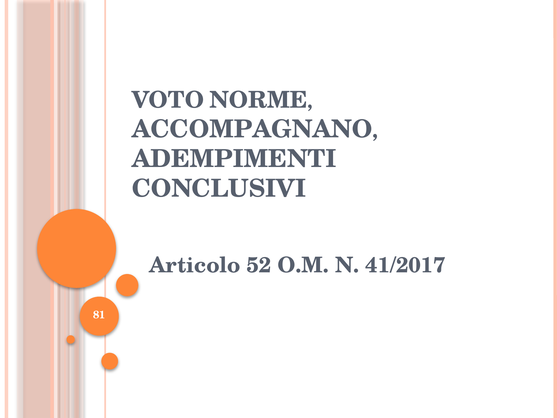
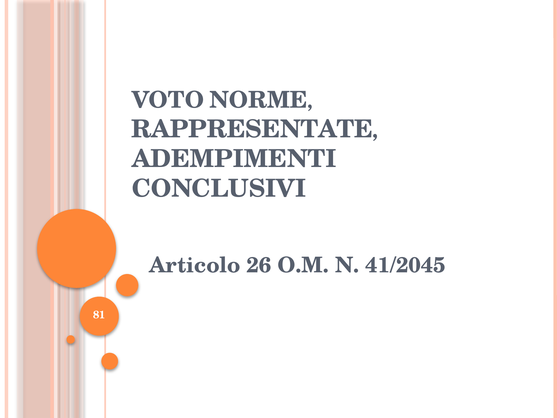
ACCOMPAGNANO: ACCOMPAGNANO -> RAPPRESENTATE
52: 52 -> 26
41/2017: 41/2017 -> 41/2045
